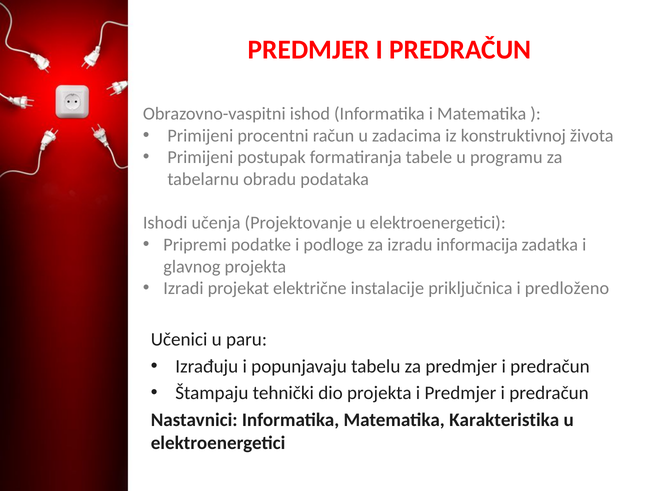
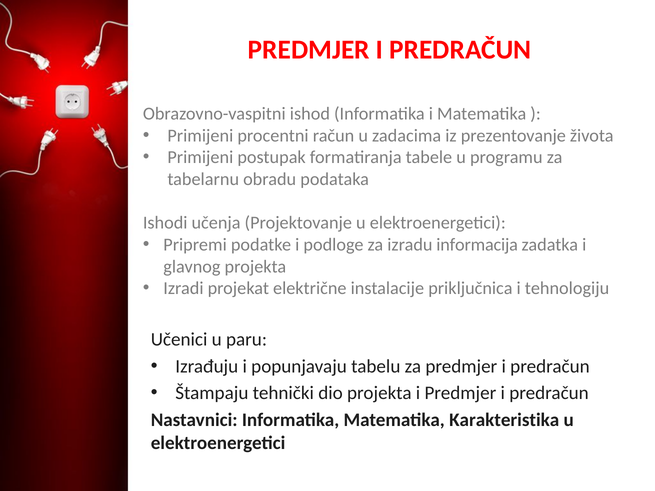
konstruktivnoj: konstruktivnoj -> prezentovanje
predloženo: predloženo -> tehnologiju
